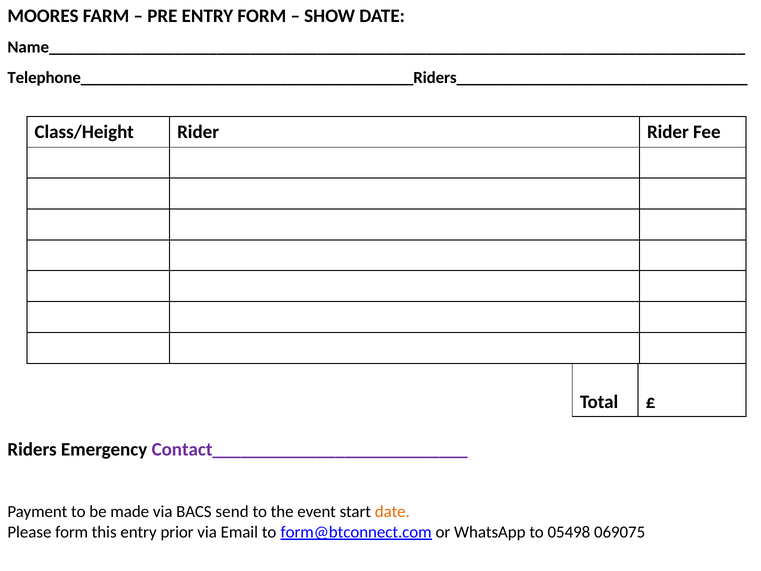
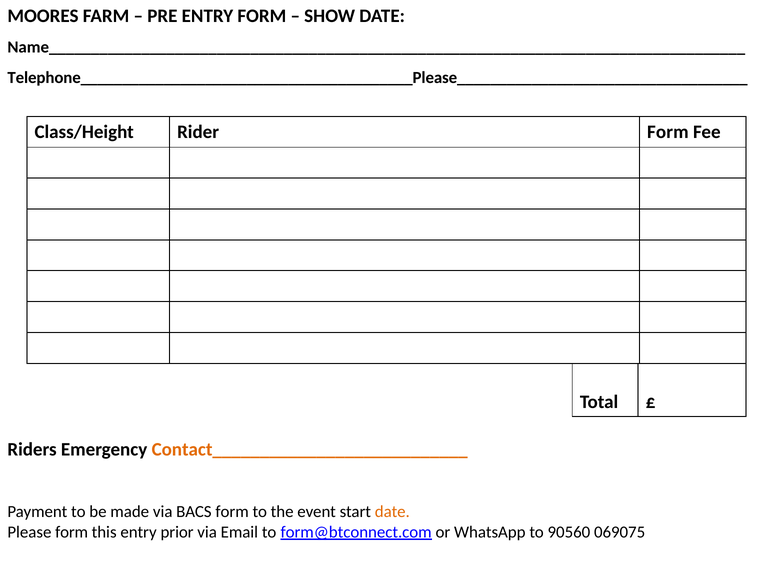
Telephone________________________________________Riders___________________________________: Telephone________________________________________Riders___________________________________ -> Telephone________________________________________Please___________________________________
Rider Rider: Rider -> Form
Contact___________________________ colour: purple -> orange
BACS send: send -> form
05498: 05498 -> 90560
